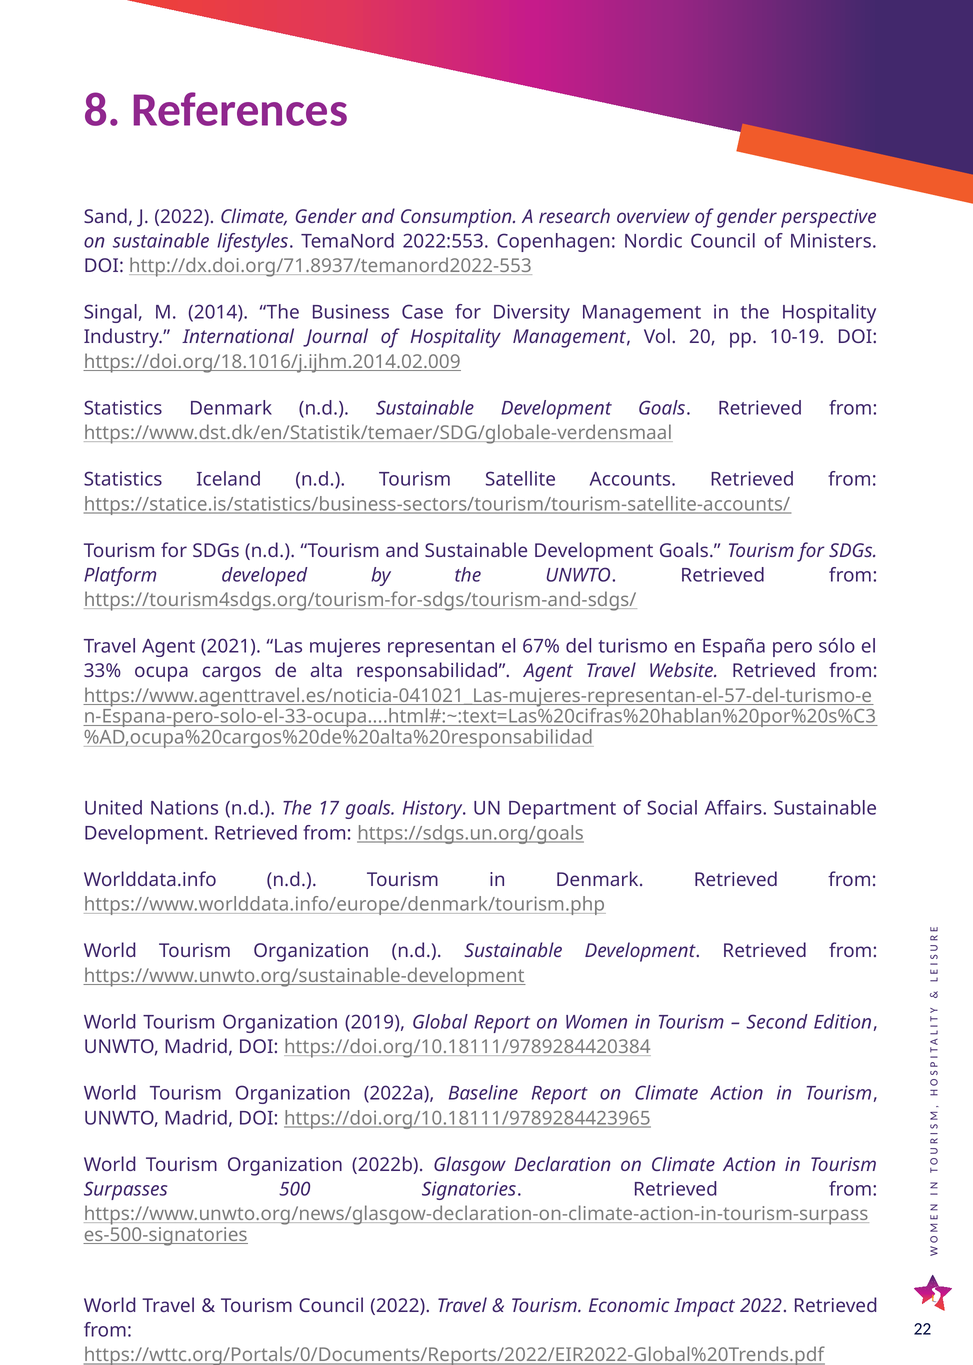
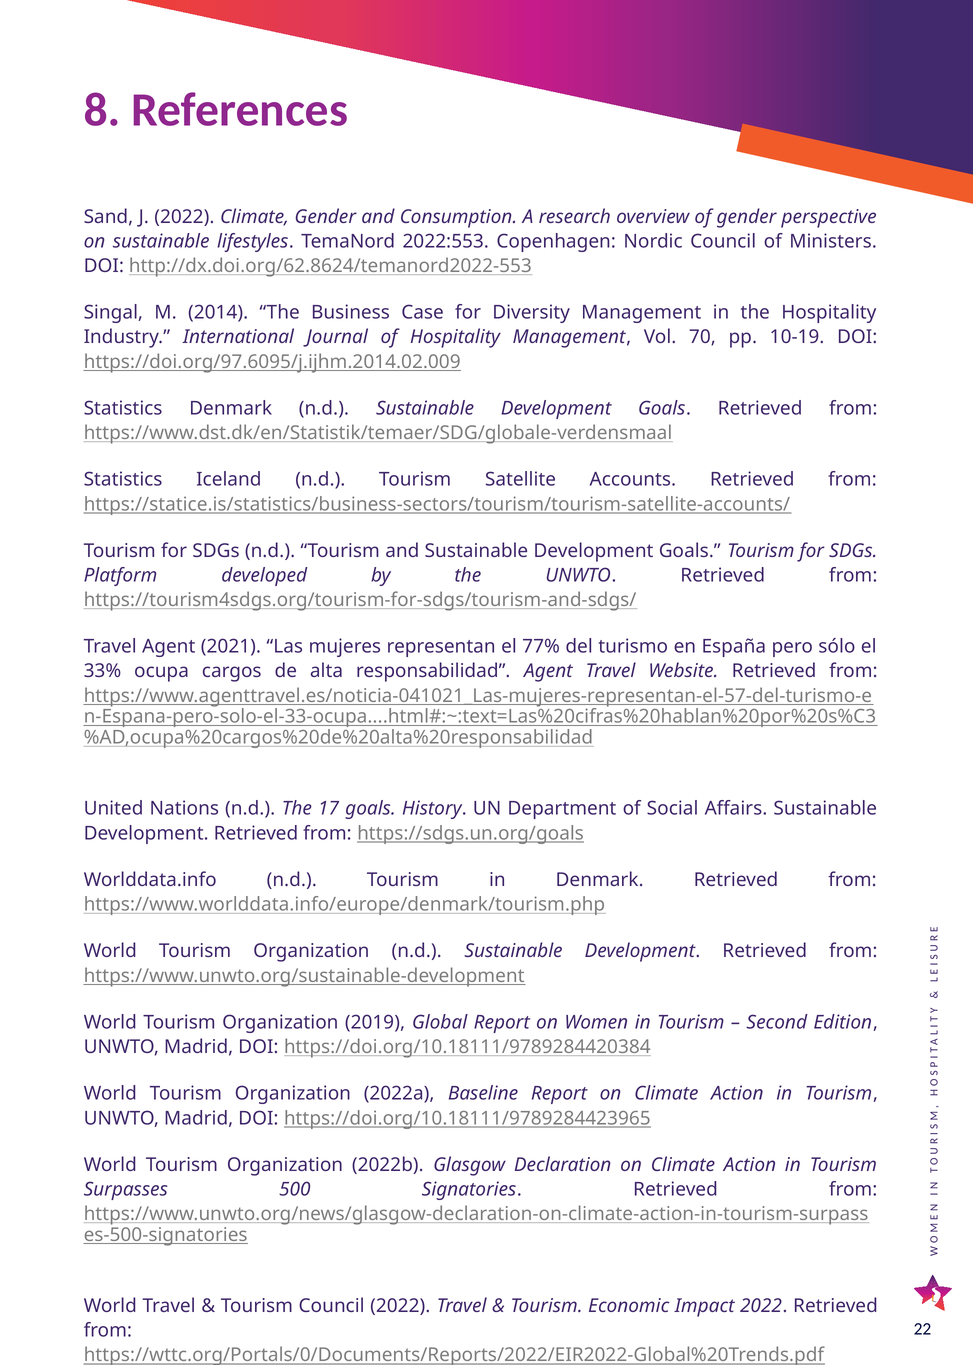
http://dx.doi.org/71.8937/temanord2022-553: http://dx.doi.org/71.8937/temanord2022-553 -> http://dx.doi.org/62.8624/temanord2022-553
20: 20 -> 70
https://doi.org/18.1016/j.ijhm.2014.02.009: https://doi.org/18.1016/j.ijhm.2014.02.009 -> https://doi.org/97.6095/j.ijhm.2014.02.009
67%: 67% -> 77%
